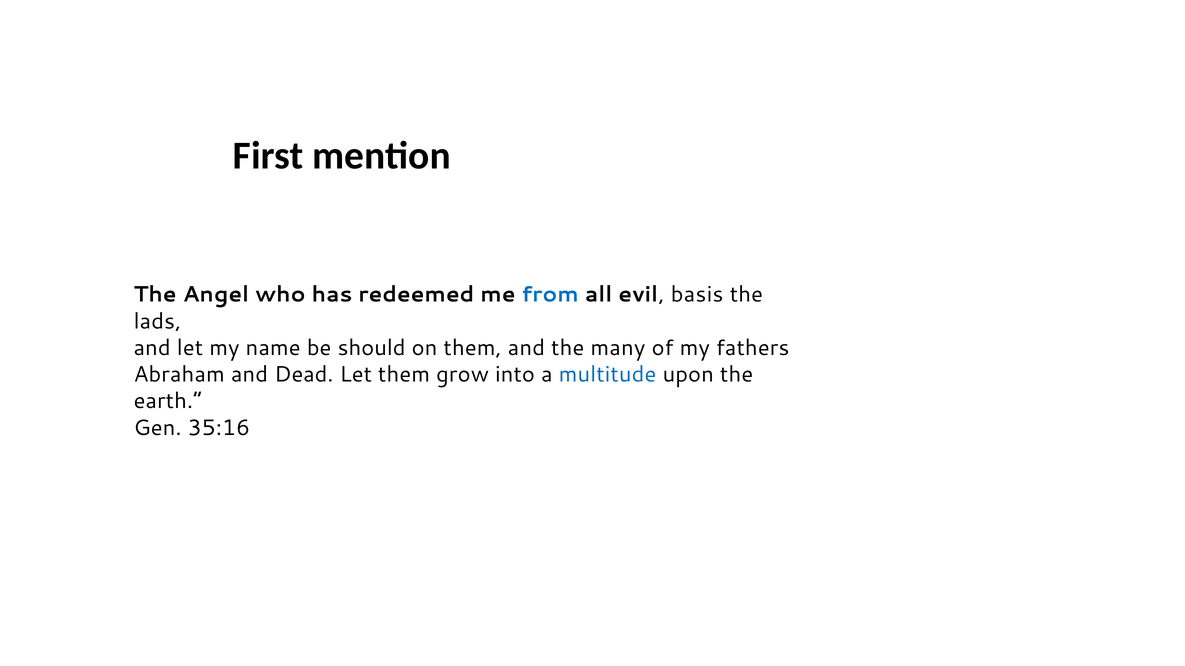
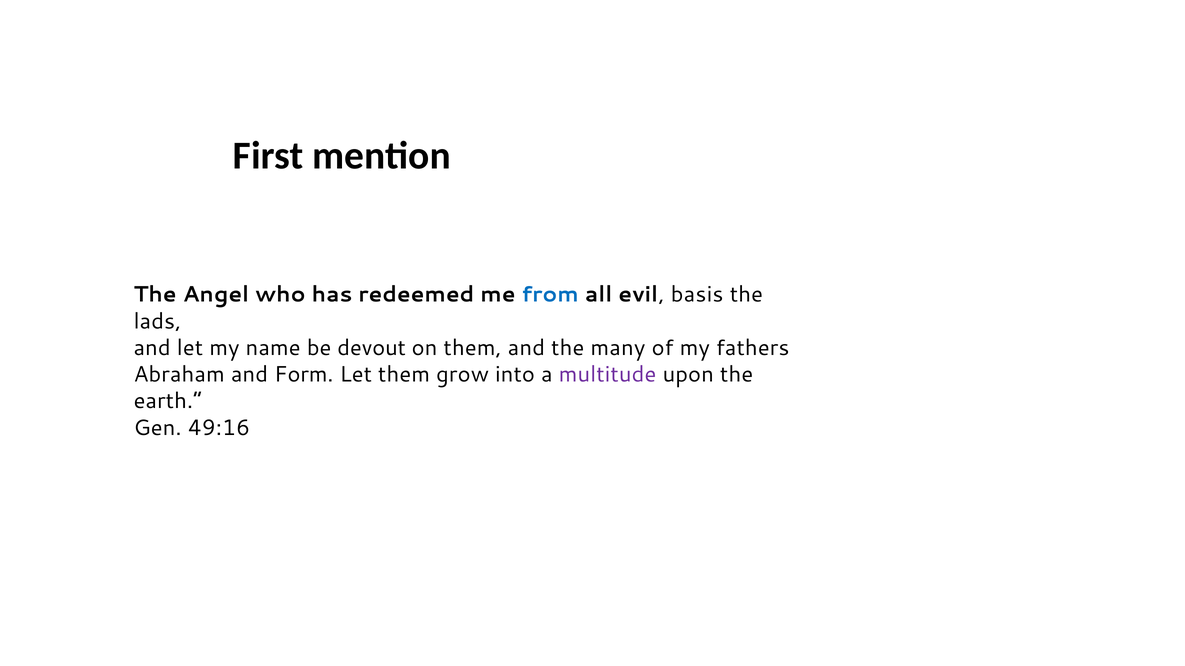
should: should -> devout
Dead: Dead -> Form
multitude colour: blue -> purple
35:16: 35:16 -> 49:16
